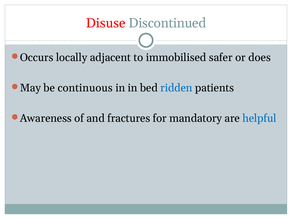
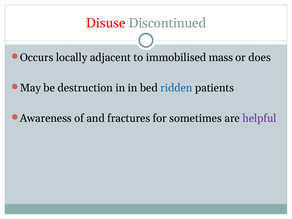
safer: safer -> mass
continuous: continuous -> destruction
mandatory: mandatory -> sometimes
helpful colour: blue -> purple
